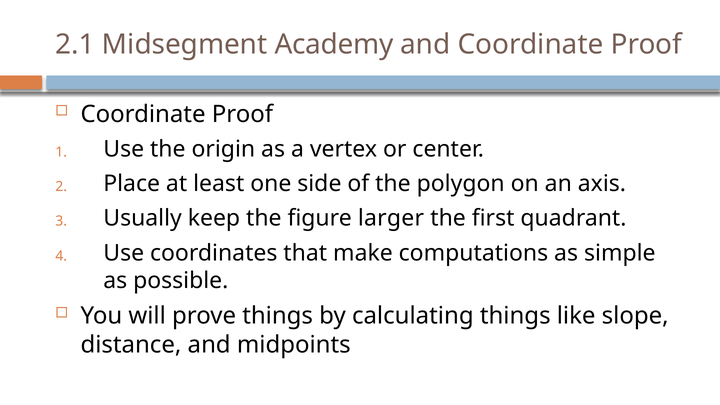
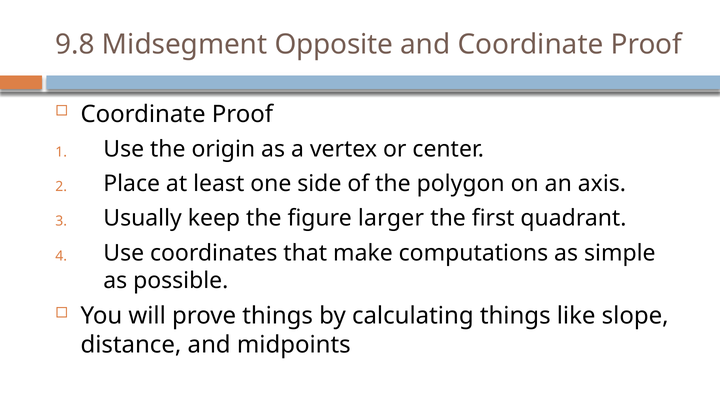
2.1: 2.1 -> 9.8
Academy: Academy -> Opposite
